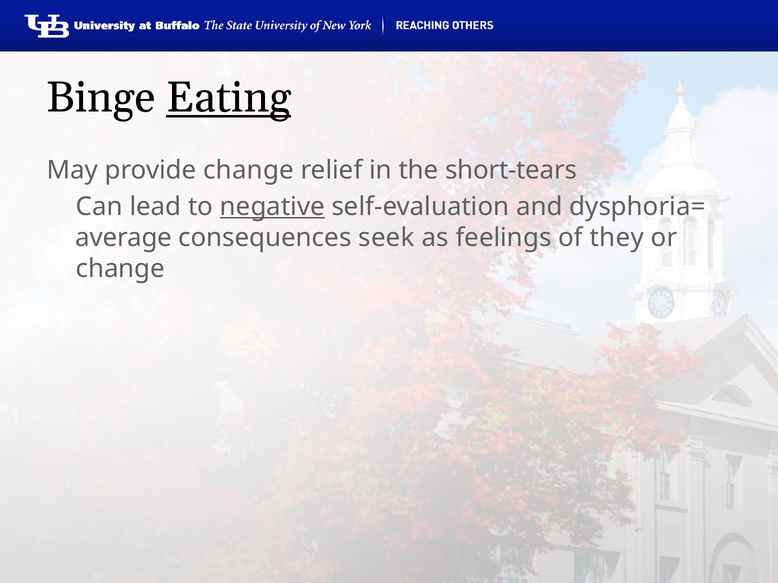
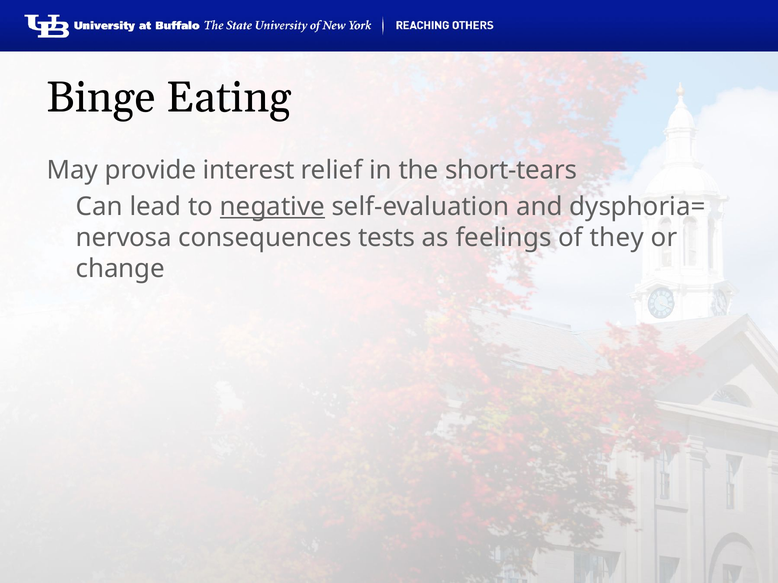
Eating underline: present -> none
provide change: change -> interest
average: average -> nervosa
seek: seek -> tests
